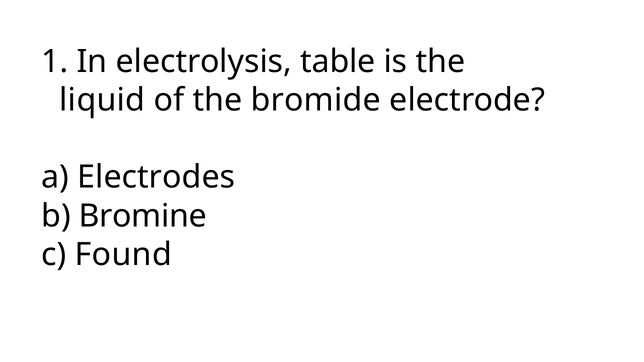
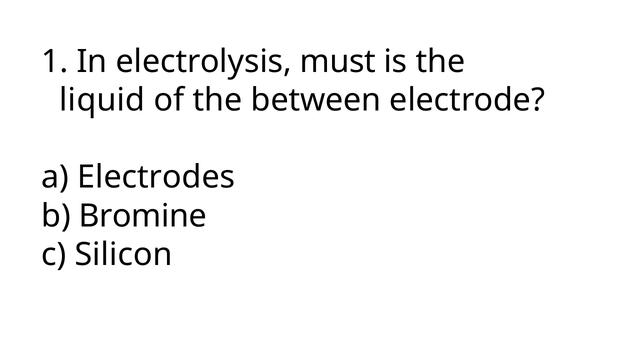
table: table -> must
bromide: bromide -> between
Found: Found -> Silicon
